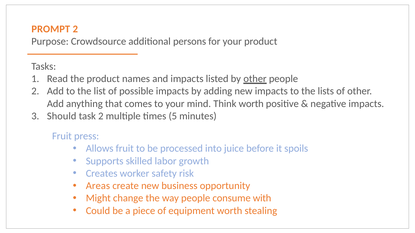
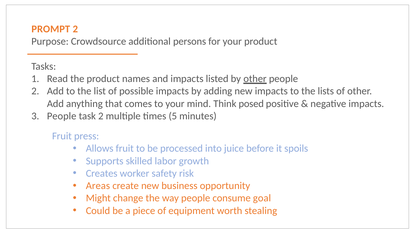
Think worth: worth -> posed
Should at (62, 116): Should -> People
with: with -> goal
